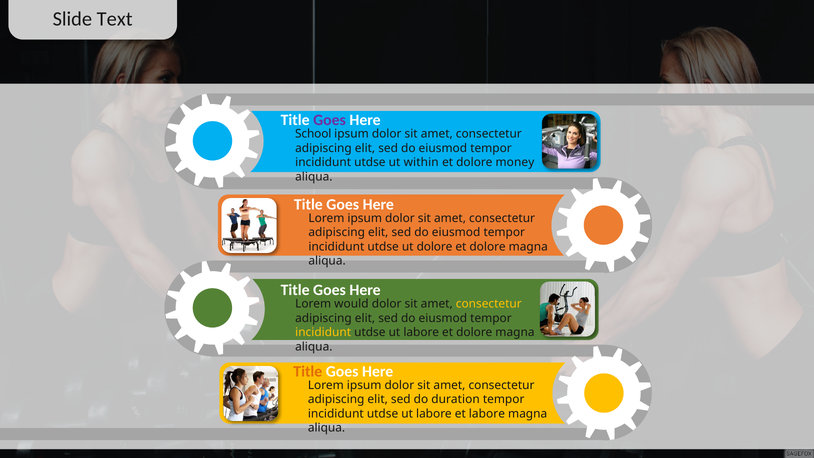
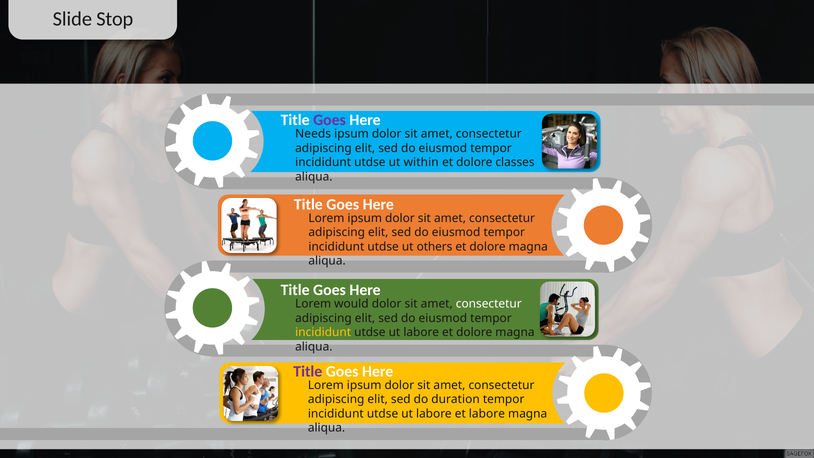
Text: Text -> Stop
School: School -> Needs
money: money -> classes
ut dolore: dolore -> others
consectetur at (489, 304) colour: yellow -> white
Title at (308, 371) colour: orange -> purple
